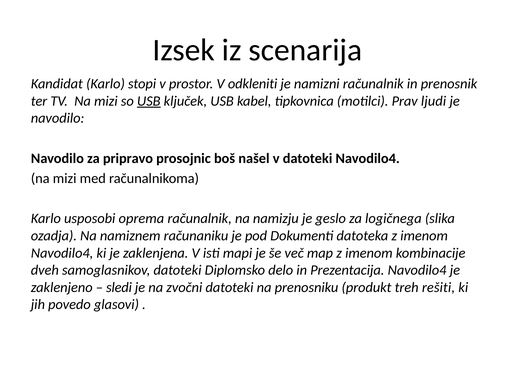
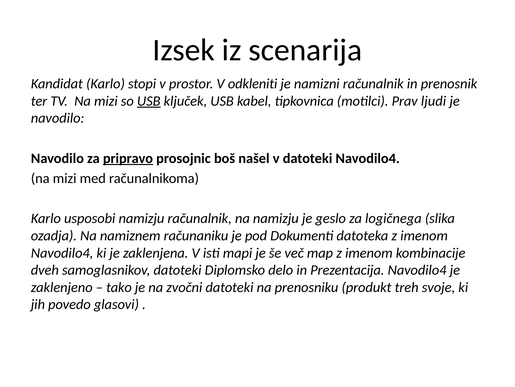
pripravo underline: none -> present
usposobi oprema: oprema -> namizju
sledi: sledi -> tako
rešiti: rešiti -> svoje
